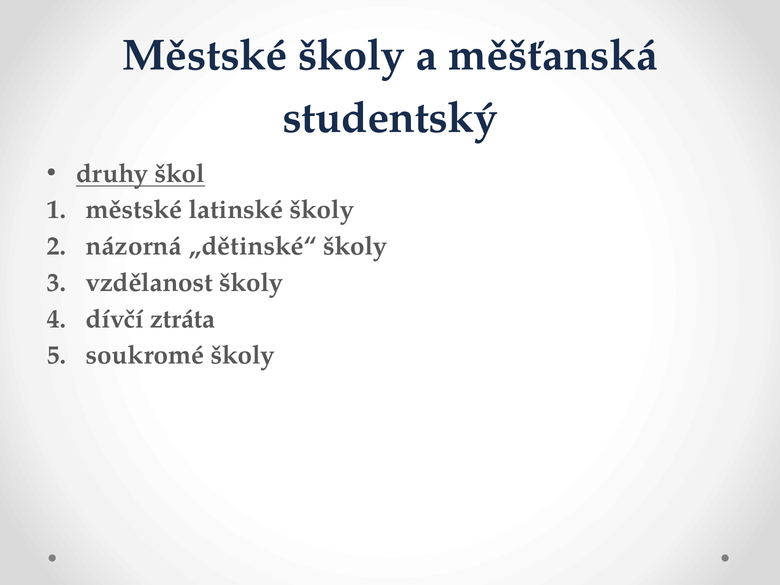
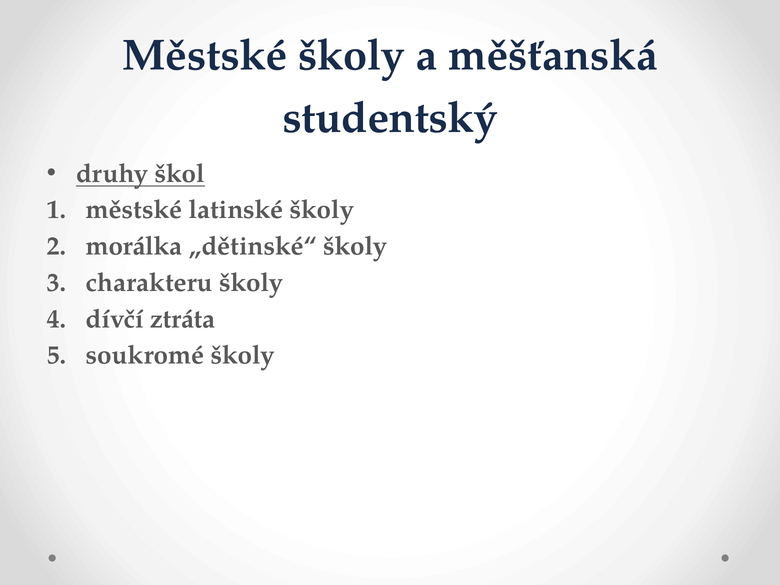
názorná: názorná -> morálka
vzdělanost: vzdělanost -> charakteru
